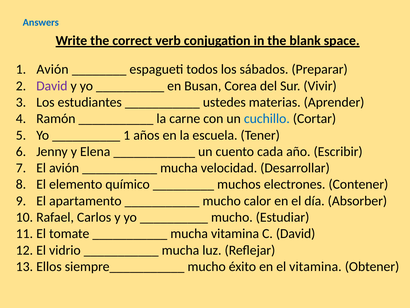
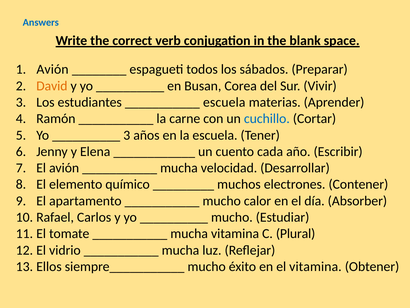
David at (52, 86) colour: purple -> orange
ustedes at (224, 102): ustedes -> escuela
1 at (127, 135): 1 -> 3
C David: David -> Plural
